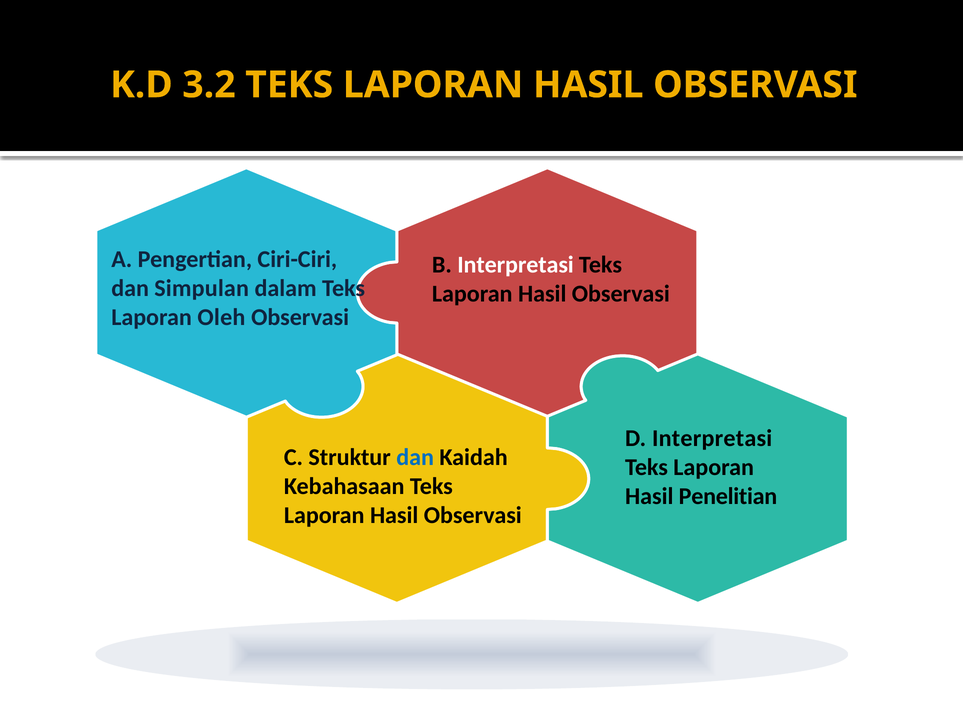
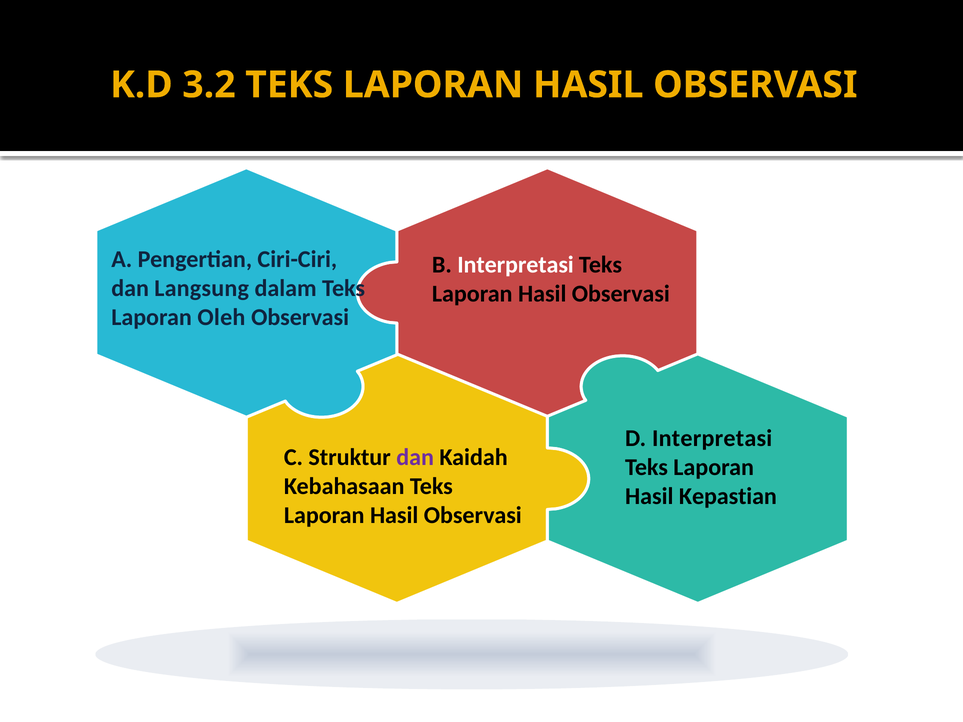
Simpulan: Simpulan -> Langsung
dan at (415, 457) colour: blue -> purple
Penelitian: Penelitian -> Kepastian
